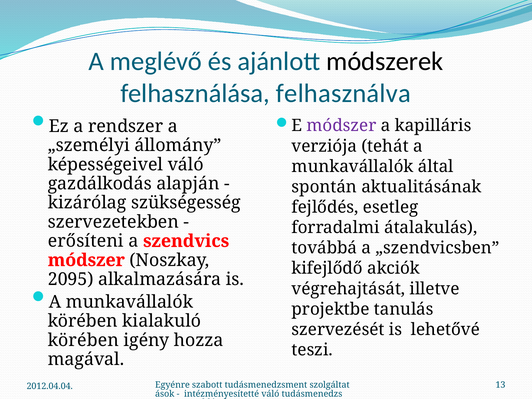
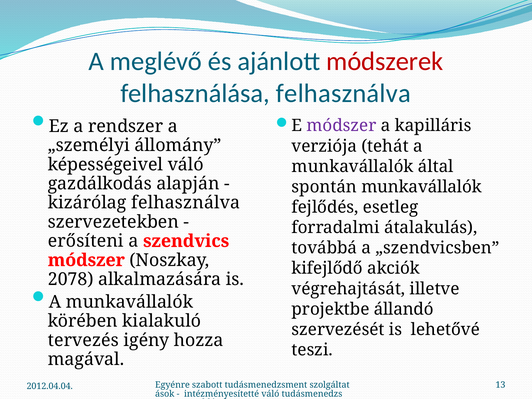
módszerek colour: black -> red
spontán aktualitásának: aktualitásának -> munkavállalók
kizárólag szükségesség: szükségesség -> felhasználva
2095: 2095 -> 2078
tanulás: tanulás -> állandó
körében at (83, 340): körében -> tervezés
